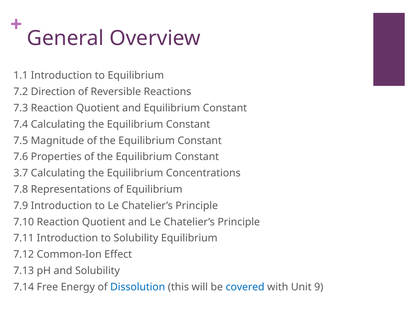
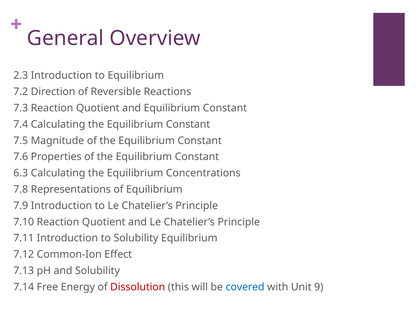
1.1: 1.1 -> 2.3
3.7: 3.7 -> 6.3
Dissolution colour: blue -> red
